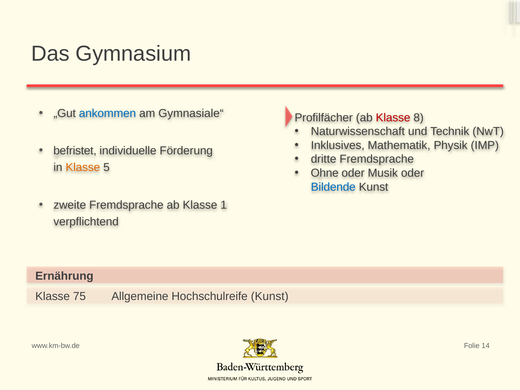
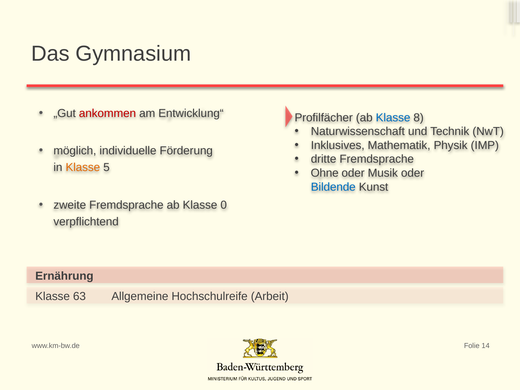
ankommen colour: blue -> red
Gymnasiale“: Gymnasiale“ -> Entwicklung“
Klasse at (393, 118) colour: red -> blue
befristet: befristet -> möglich
1: 1 -> 0
75: 75 -> 63
Hochschulreife Kunst: Kunst -> Arbeit
